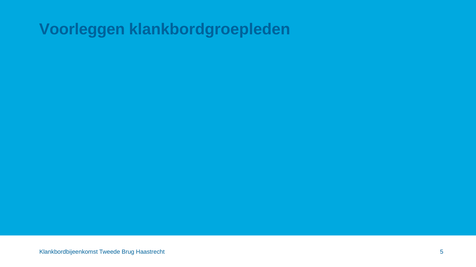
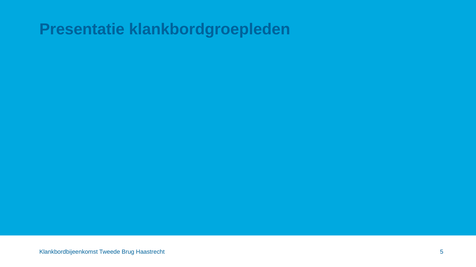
Voorleggen: Voorleggen -> Presentatie
